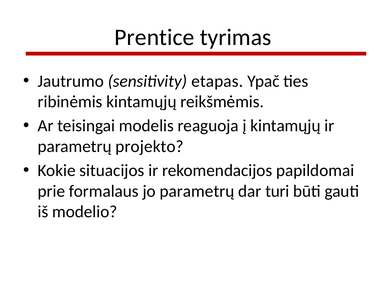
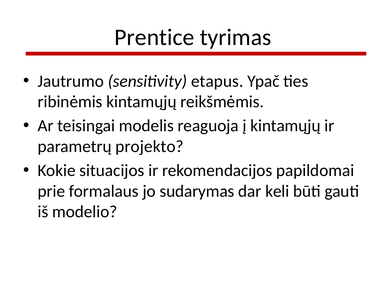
etapas: etapas -> etapus
jo parametrų: parametrų -> sudarymas
turi: turi -> keli
